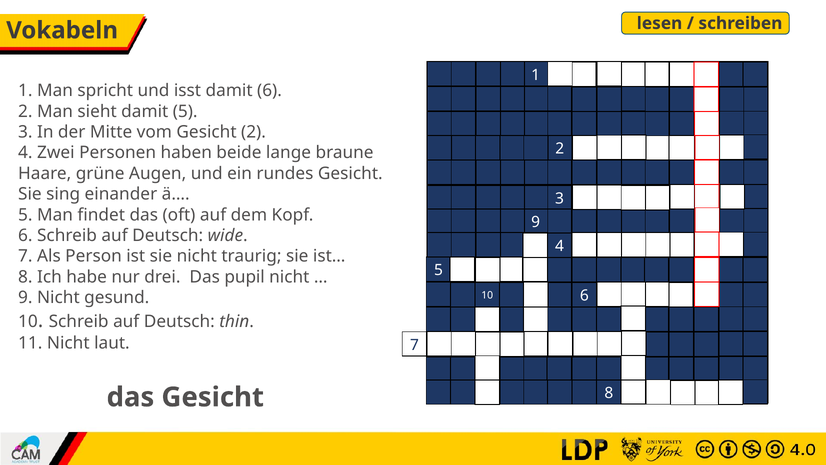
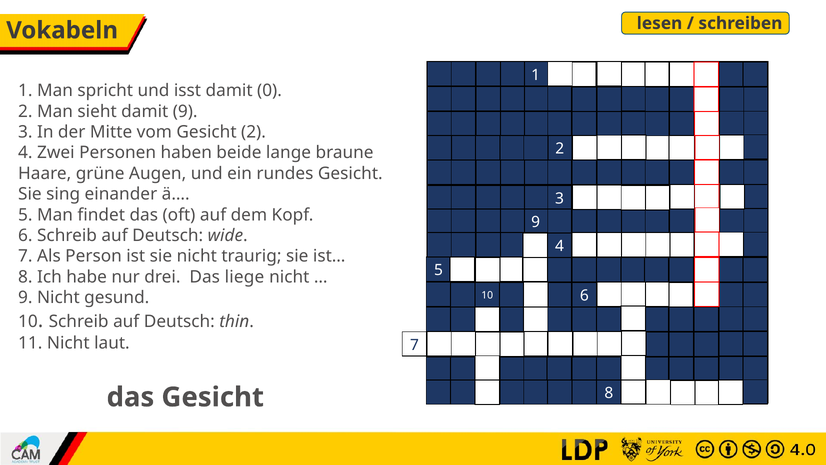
damit 6: 6 -> 0
damit 5: 5 -> 9
pupil: pupil -> liege
